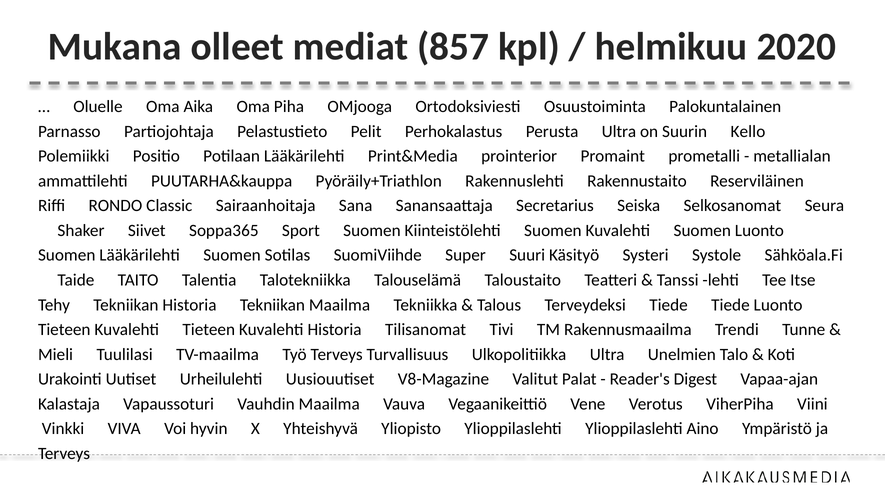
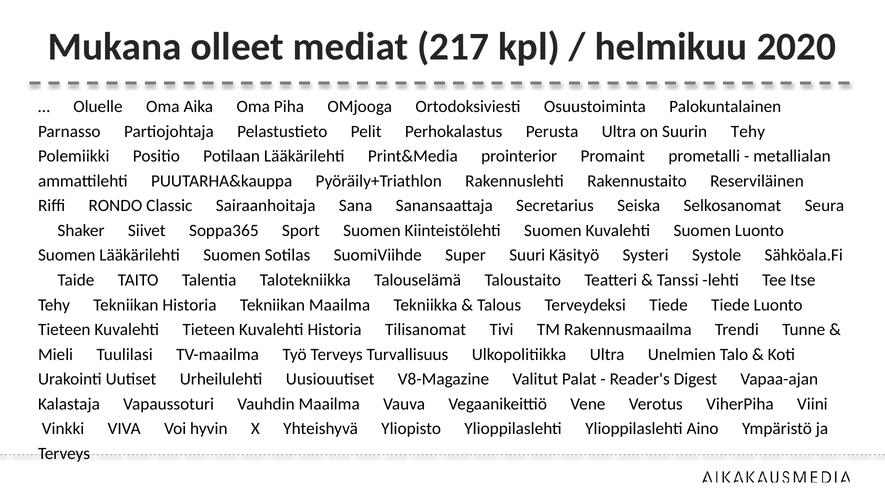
857: 857 -> 217
Suurin Kello: Kello -> Tehy
